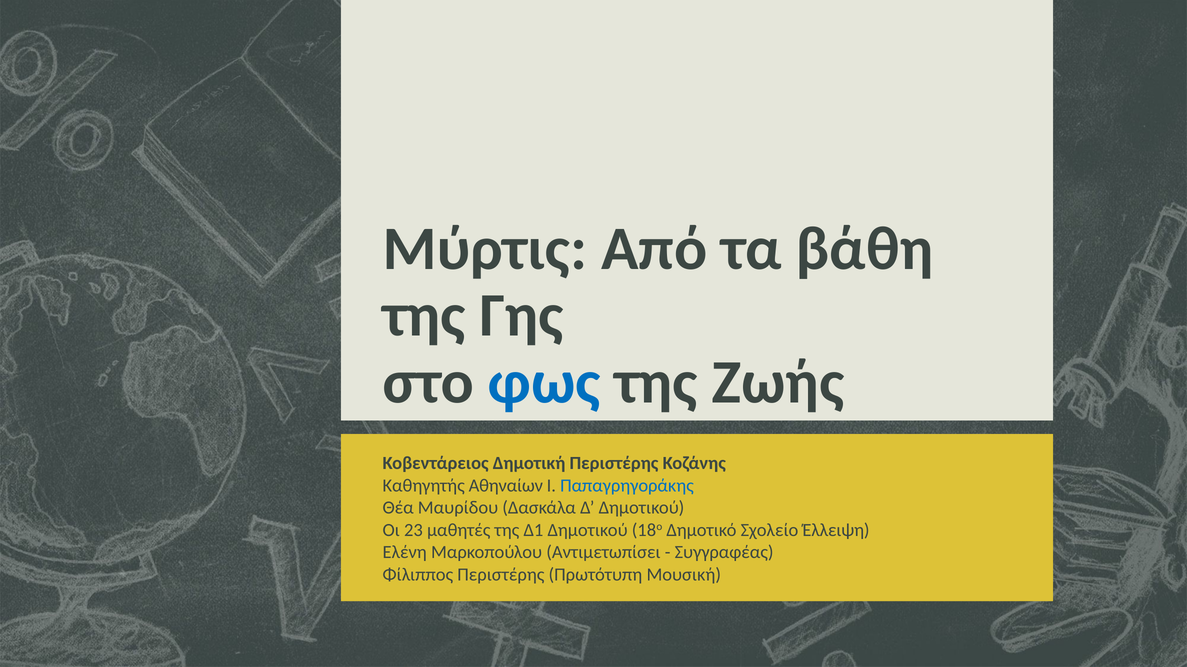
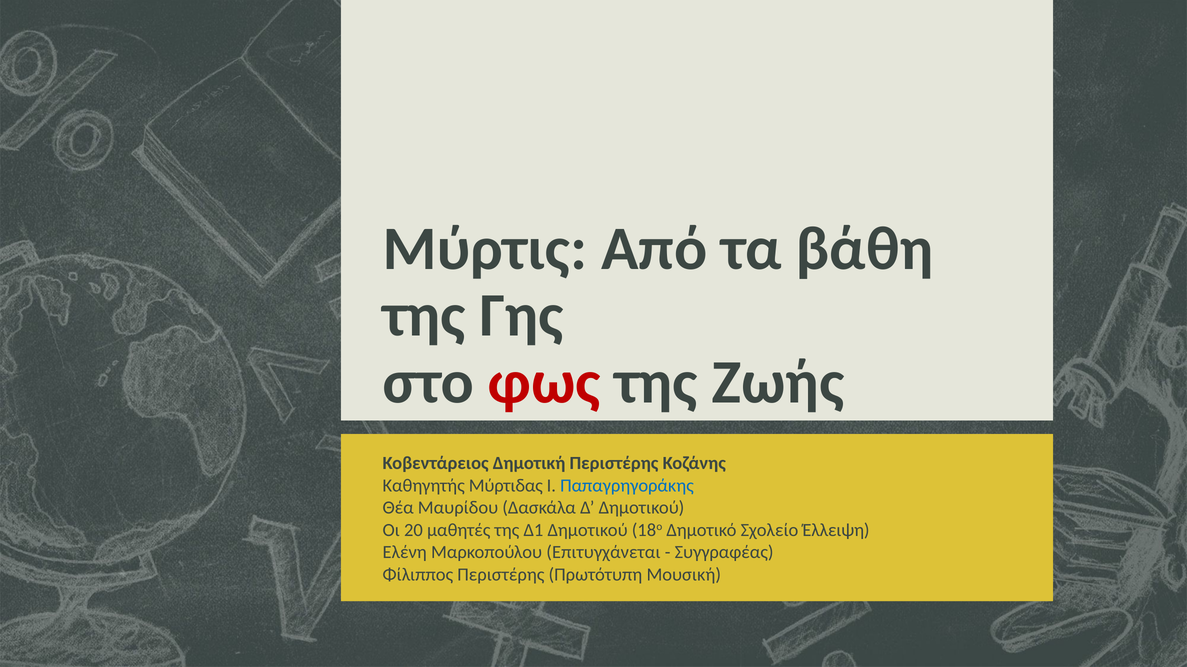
φως colour: blue -> red
Αθηναίων: Αθηναίων -> Μύρτιδας
23: 23 -> 20
Αντιμετωπίσει: Αντιμετωπίσει -> Επιτυγχάνεται
